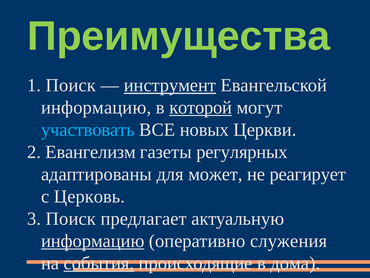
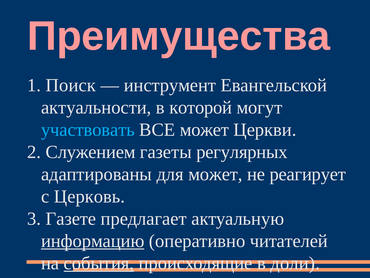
Преимущества colour: light green -> pink
инструмент underline: present -> none
информацию at (96, 107): информацию -> актуальности
которой underline: present -> none
ВСЕ новых: новых -> может
Евангелизм: Евангелизм -> Служением
3 Поиск: Поиск -> Газете
служения: служения -> читателей
дома: дома -> доли
